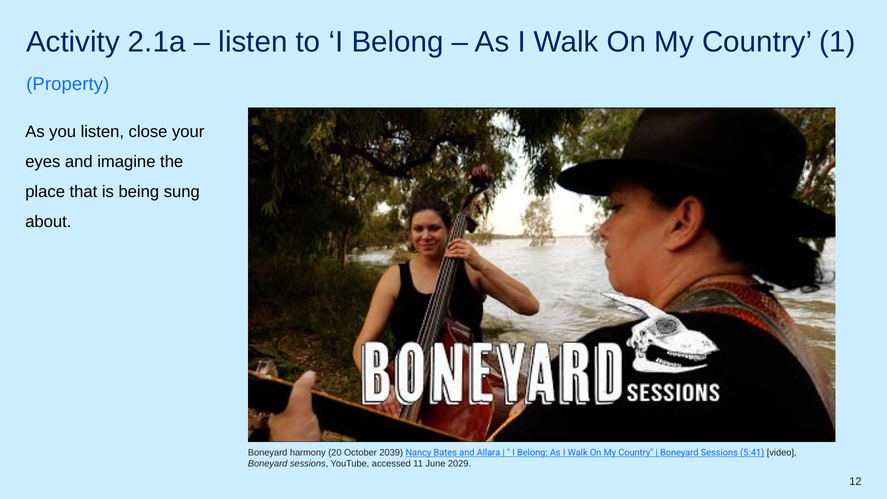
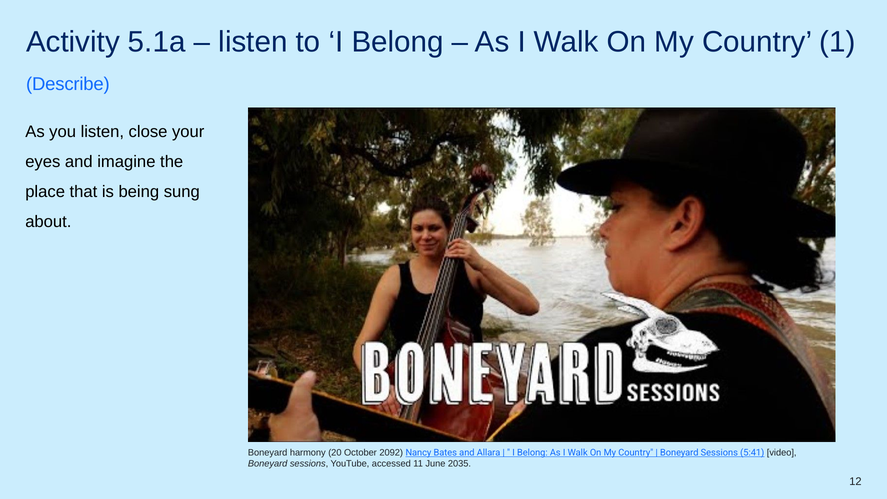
2.1a: 2.1a -> 5.1a
Property: Property -> Describe
2039: 2039 -> 2092
2029: 2029 -> 2035
